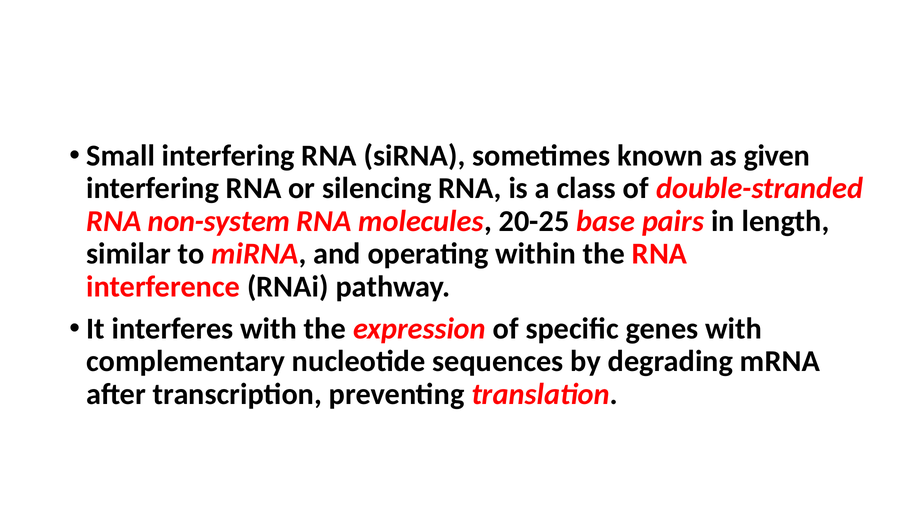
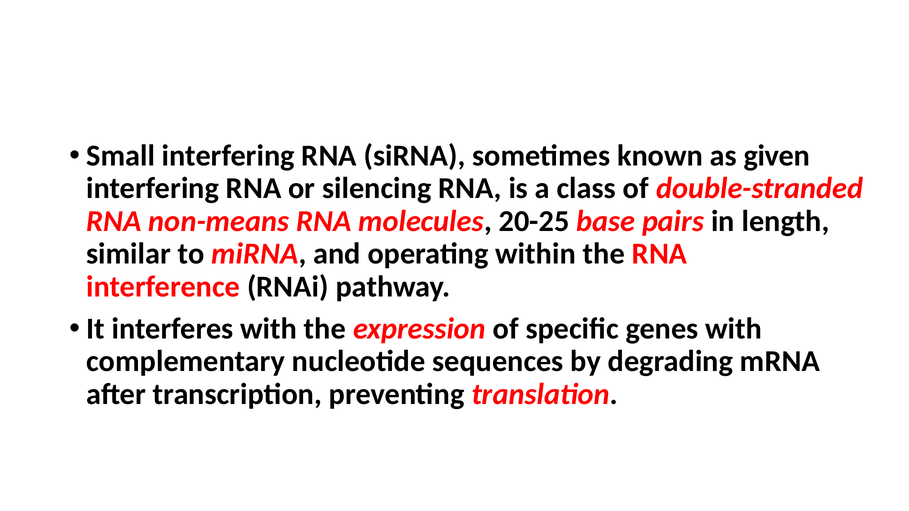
non-system: non-system -> non-means
